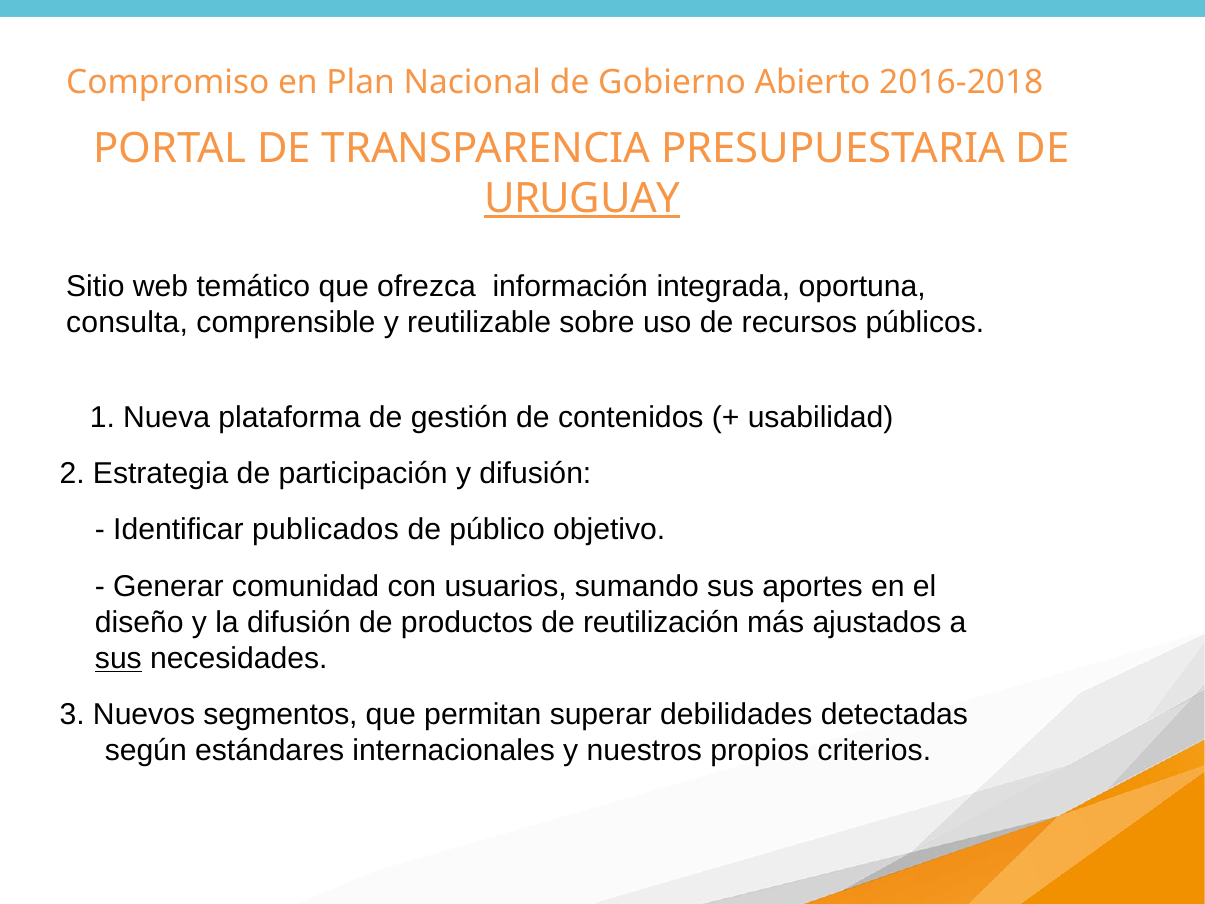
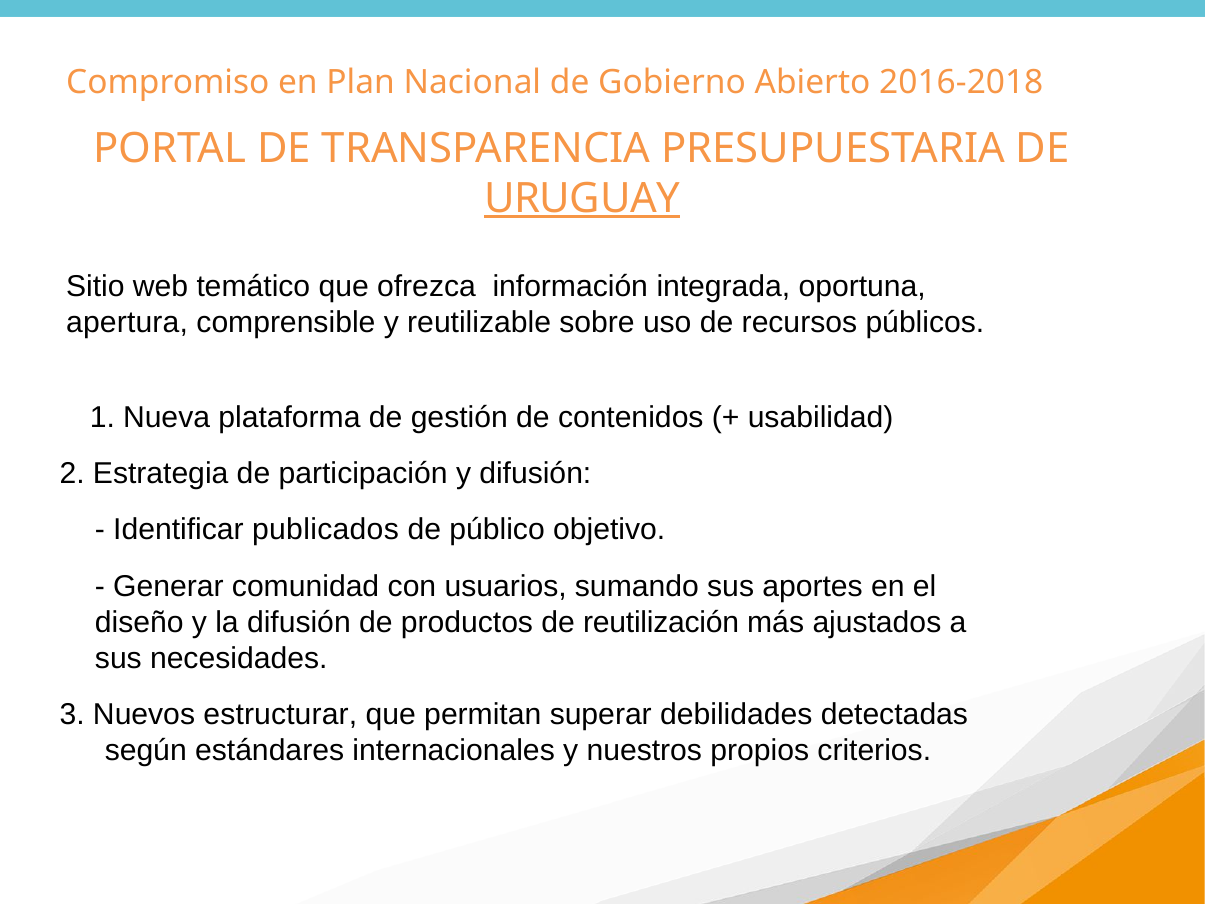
consulta: consulta -> apertura
sus at (118, 658) underline: present -> none
segmentos: segmentos -> estructurar
